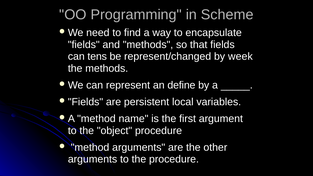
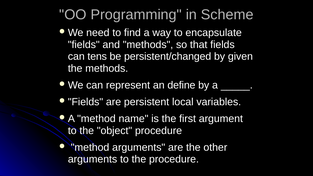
represent/changed: represent/changed -> persistent/changed
week: week -> given
